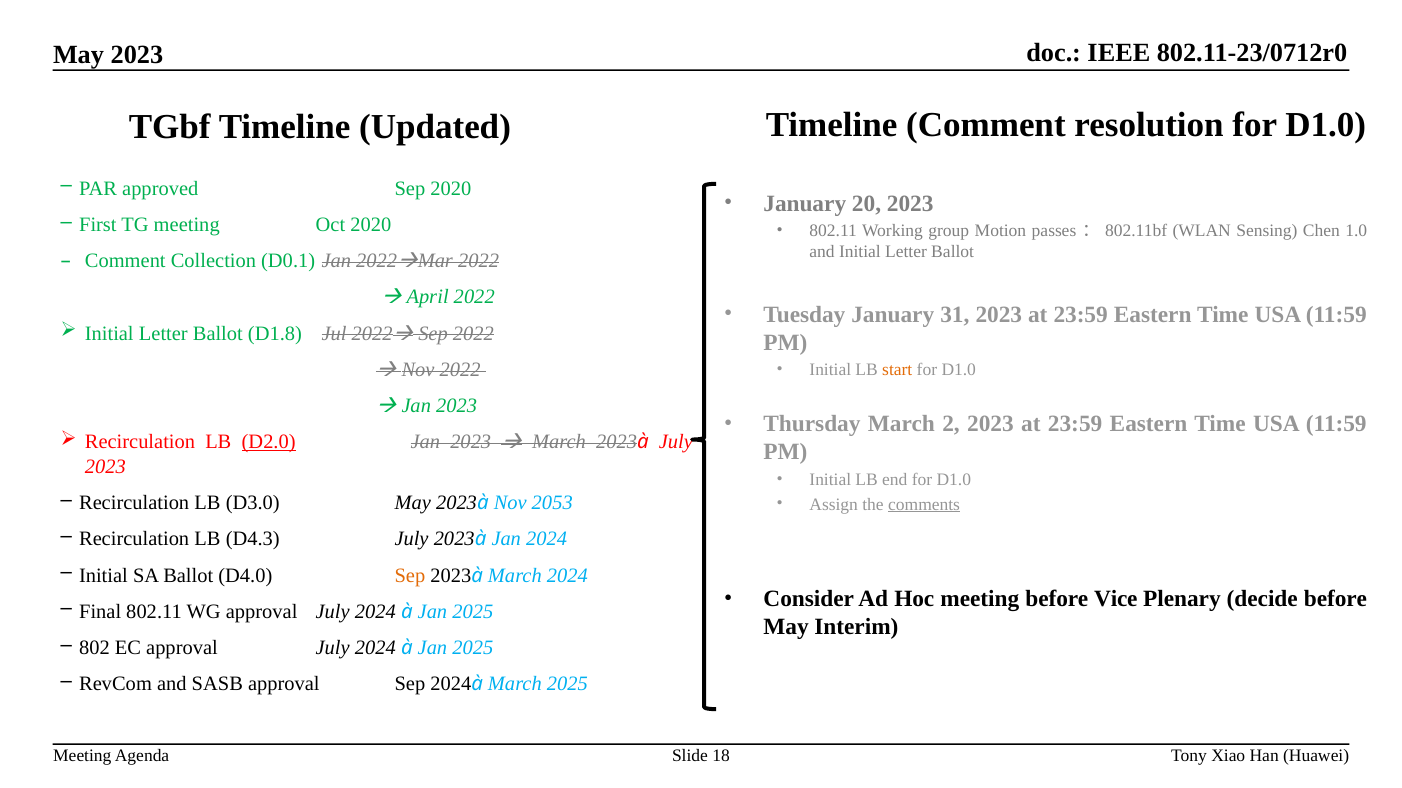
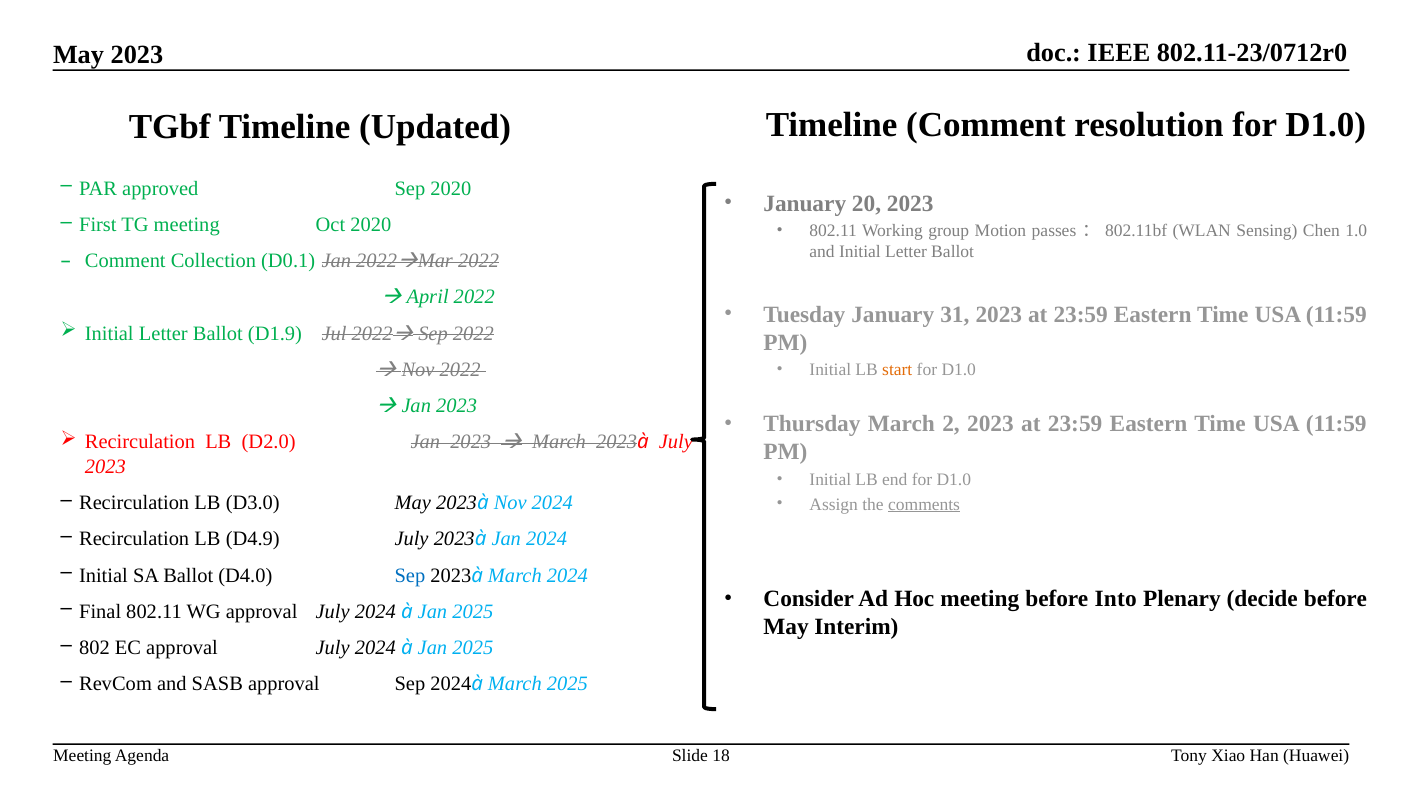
D1.8: D1.8 -> D1.9
D2.0 underline: present -> none
Nov 2053: 2053 -> 2024
D4.3: D4.3 -> D4.9
Sep at (410, 576) colour: orange -> blue
Vice: Vice -> Into
